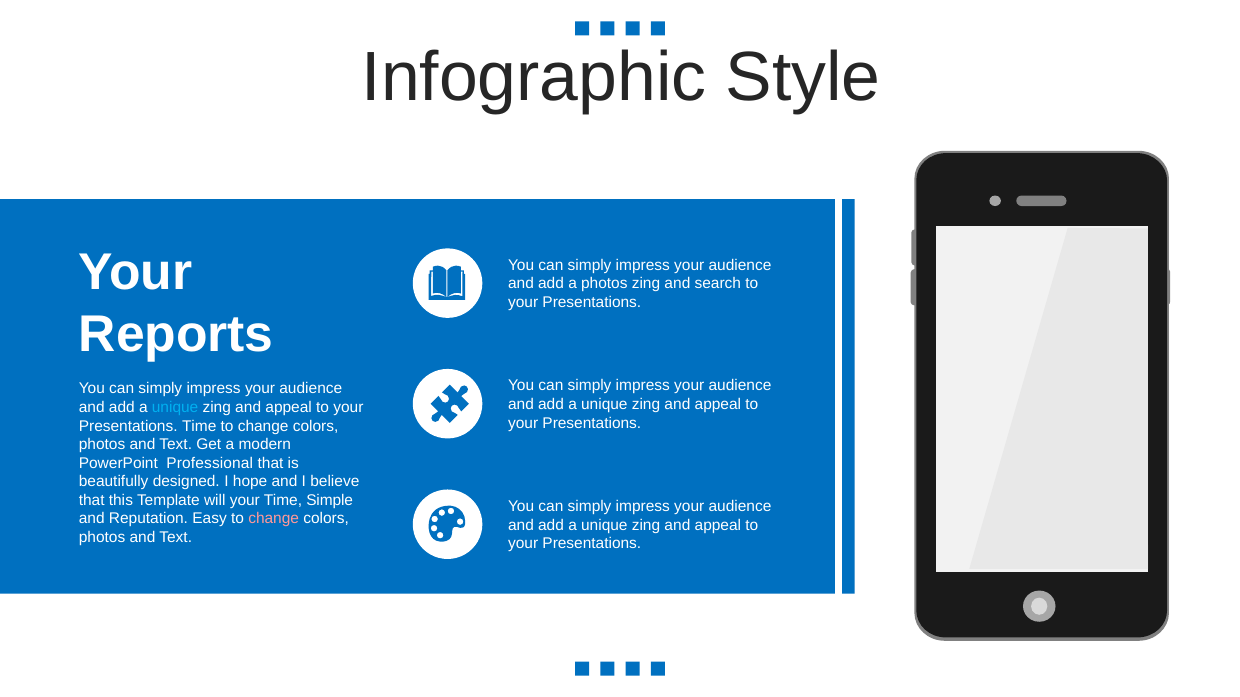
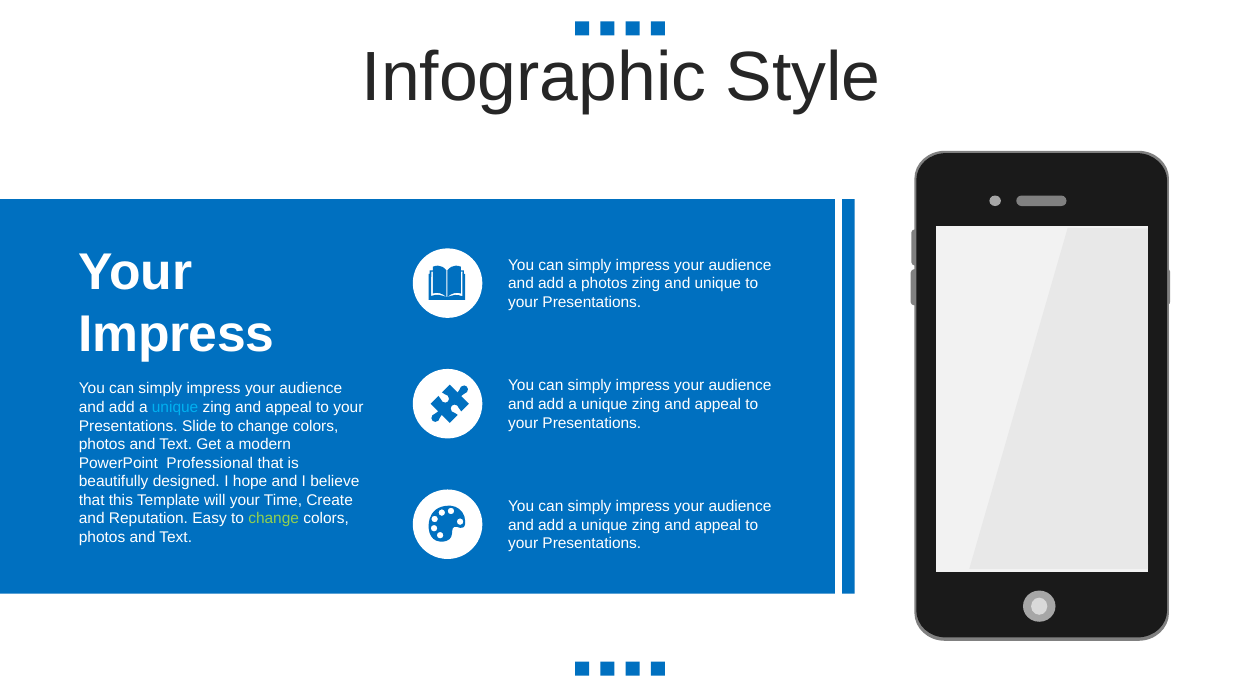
and search: search -> unique
Reports at (176, 335): Reports -> Impress
Presentations Time: Time -> Slide
Simple: Simple -> Create
change at (274, 519) colour: pink -> light green
